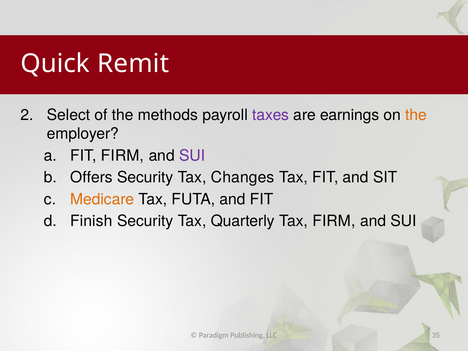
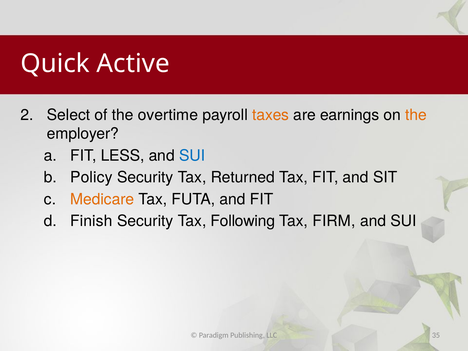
Remit: Remit -> Active
methods: methods -> overtime
taxes colour: purple -> orange
FIT FIRM: FIRM -> LESS
SUI at (192, 156) colour: purple -> blue
Offers: Offers -> Policy
Changes: Changes -> Returned
Quarterly: Quarterly -> Following
